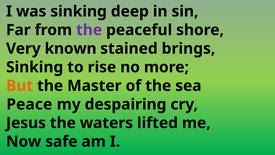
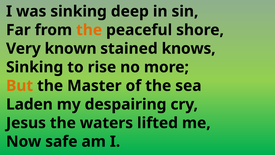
the at (89, 30) colour: purple -> orange
brings: brings -> knows
Peace: Peace -> Laden
